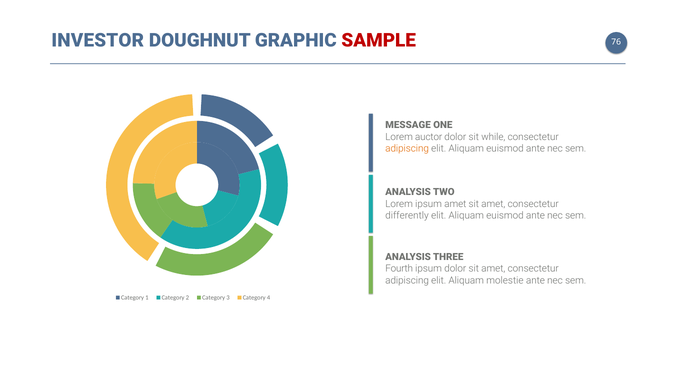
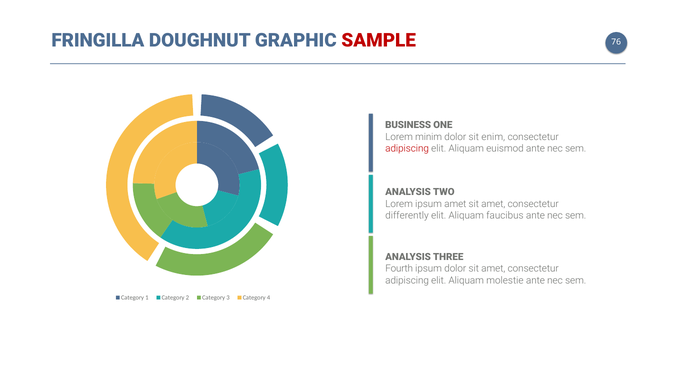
INVESTOR: INVESTOR -> FRINGILLA
MESSAGE: MESSAGE -> BUSINESS
auctor: auctor -> minim
while: while -> enim
adipiscing at (407, 149) colour: orange -> red
euismod at (505, 216): euismod -> faucibus
